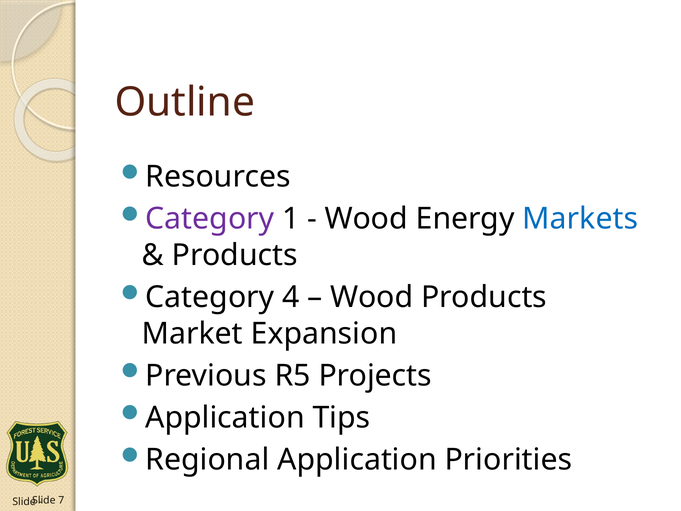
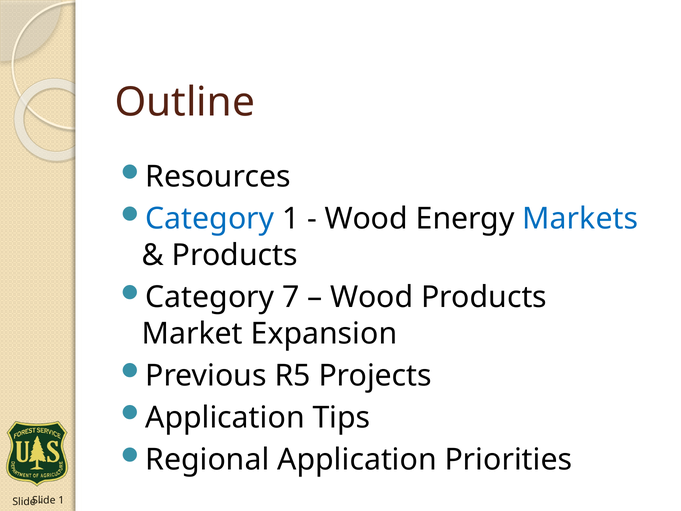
Category at (210, 219) colour: purple -> blue
4: 4 -> 7
7 at (61, 500): 7 -> 1
